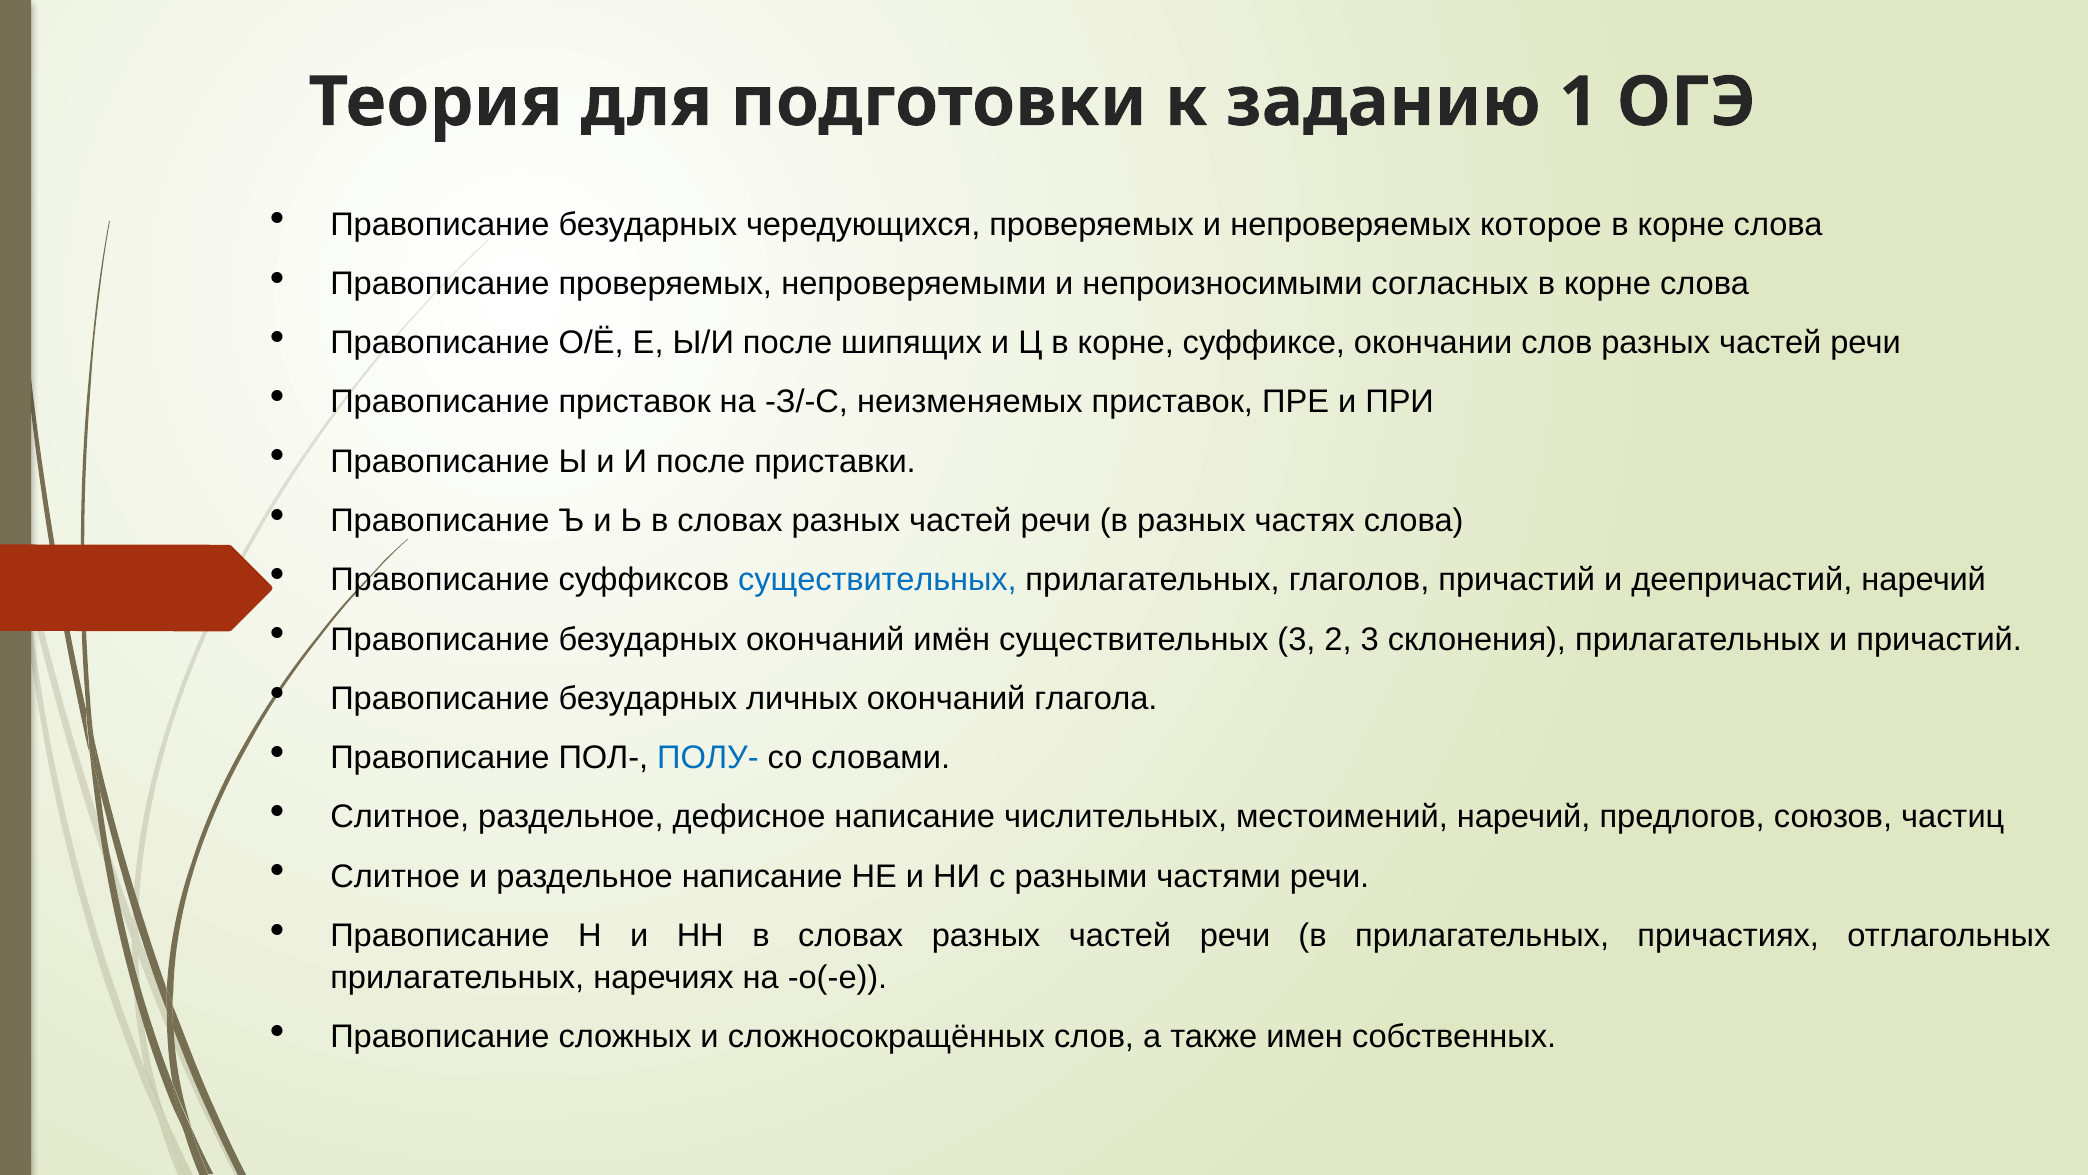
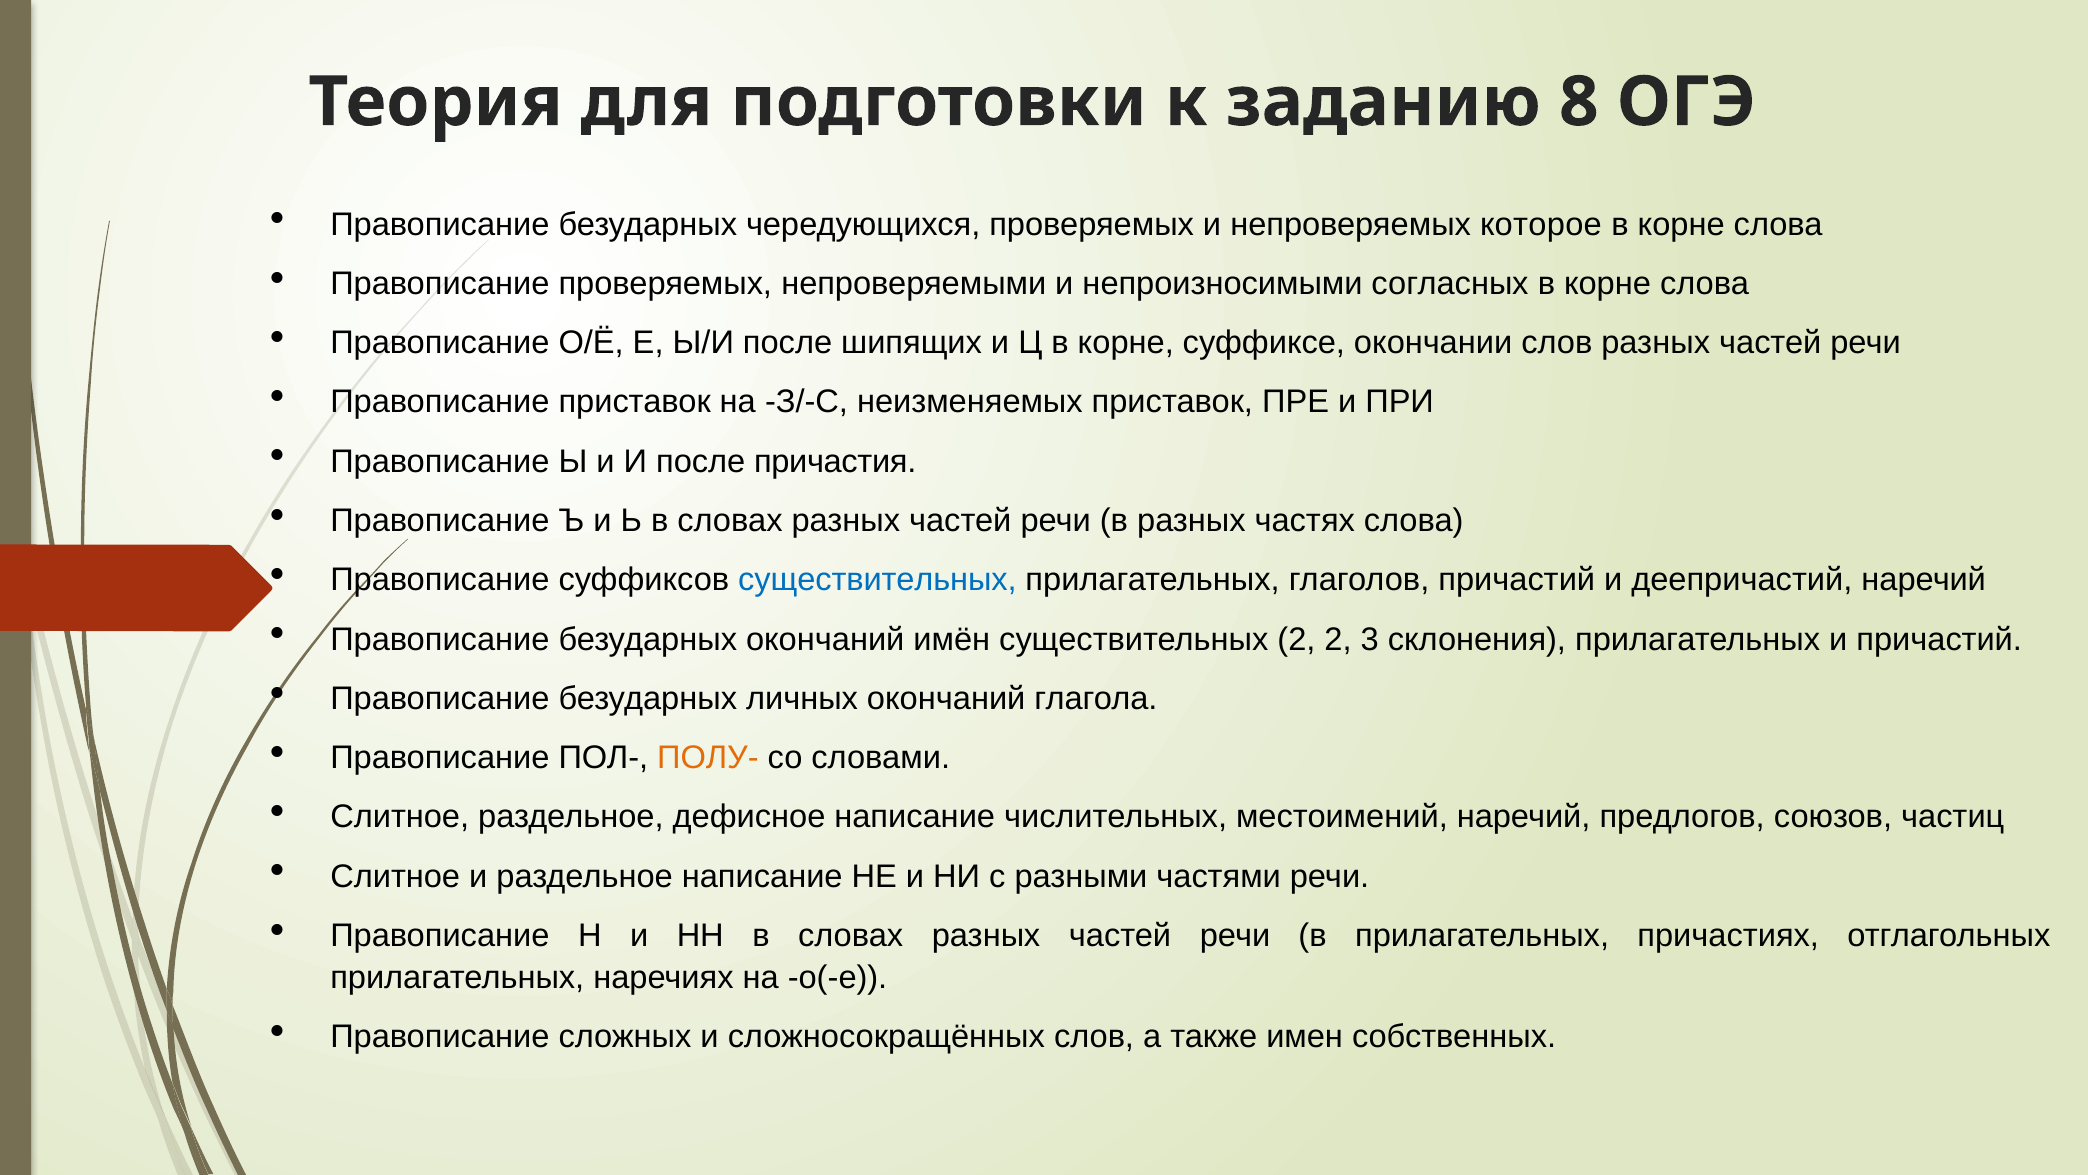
1: 1 -> 8
приставки: приставки -> причастия
существительных 3: 3 -> 2
ПОЛУ- colour: blue -> orange
